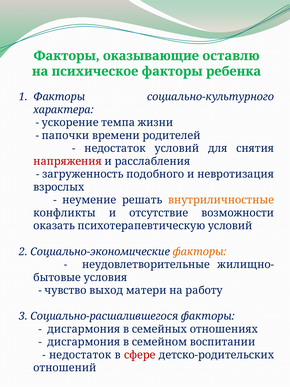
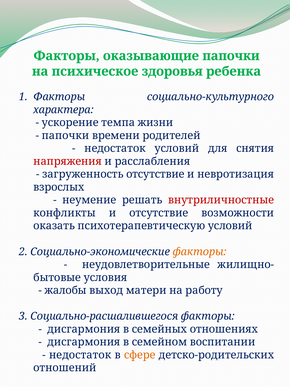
оказывающие оставлю: оставлю -> папочки
психическое факторы: факторы -> здоровья
загруженность подобного: подобного -> отсутствие
внутриличностные colour: orange -> red
чувство: чувство -> жалобы
сфере colour: red -> orange
